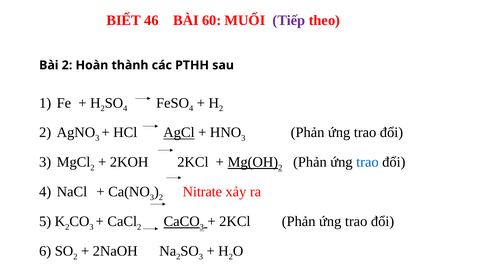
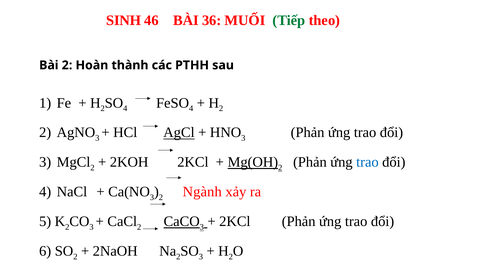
BIẾT: BIẾT -> SINH
60: 60 -> 36
Tiếp colour: purple -> green
Nitrate: Nitrate -> Ngành
